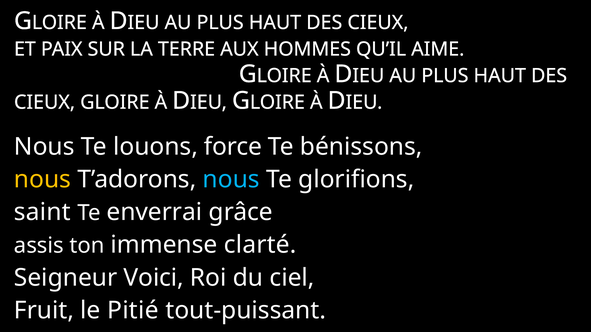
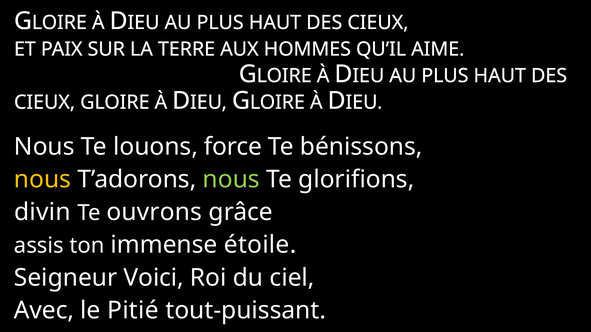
nous at (231, 180) colour: light blue -> light green
saint: saint -> divin
enverrai: enverrai -> ouvrons
clarté: clarté -> étoile
Fruit: Fruit -> Avec
